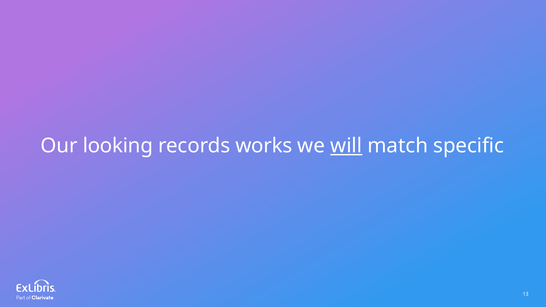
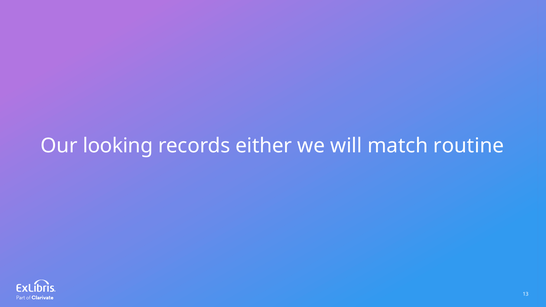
works: works -> either
will underline: present -> none
specific: specific -> routine
